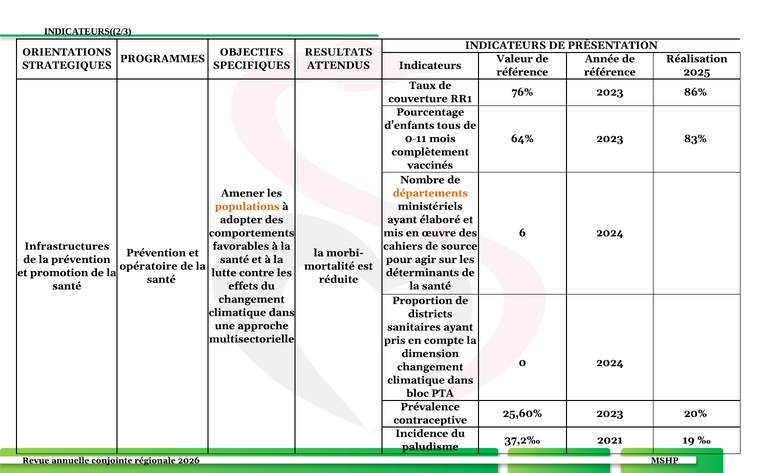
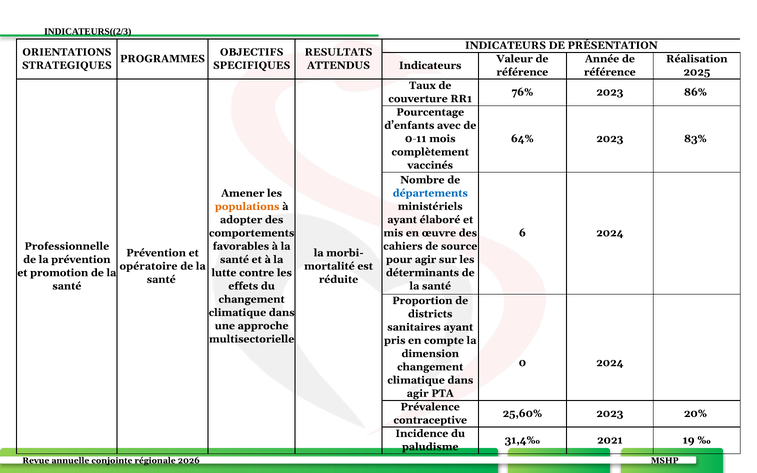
tous: tous -> avec
départements colour: orange -> blue
Infrastructures: Infrastructures -> Professionnelle
bloc at (418, 394): bloc -> agir
37,2‰: 37,2‰ -> 31,4‰
